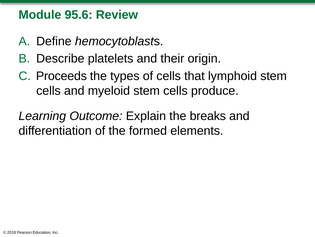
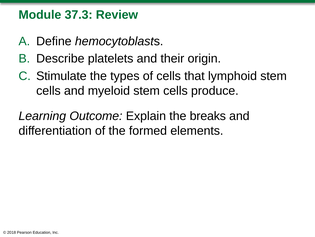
95.6: 95.6 -> 37.3
Proceeds: Proceeds -> Stimulate
